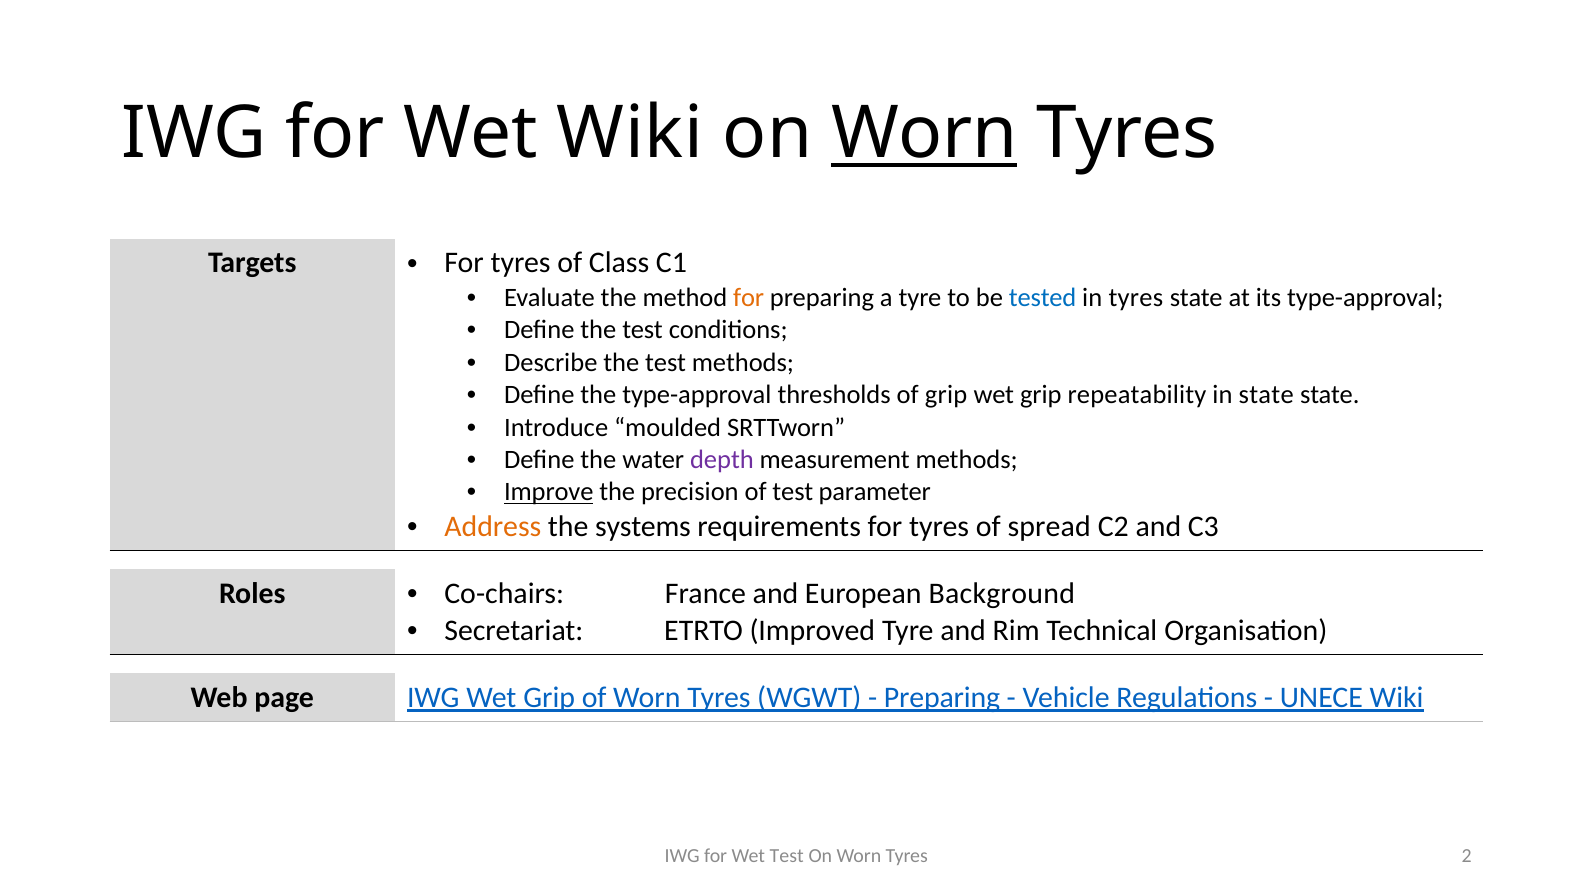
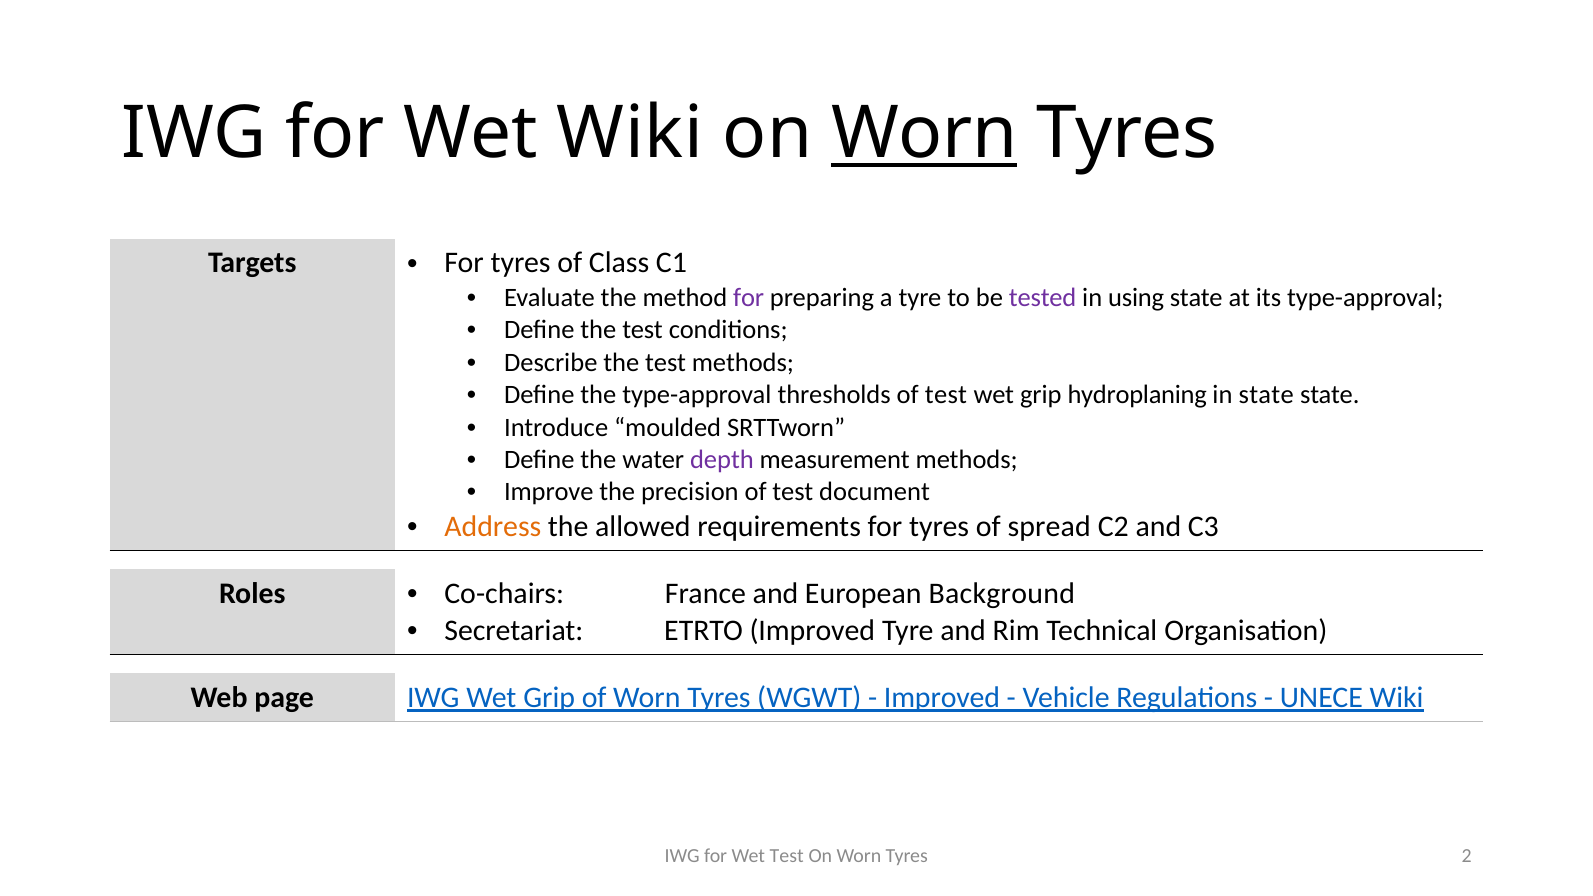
for at (749, 298) colour: orange -> purple
tested colour: blue -> purple
in tyres: tyres -> using
thresholds of grip: grip -> test
repeatability: repeatability -> hydroplaning
Improve underline: present -> none
parameter: parameter -> document
systems: systems -> allowed
Preparing at (942, 698): Preparing -> Improved
